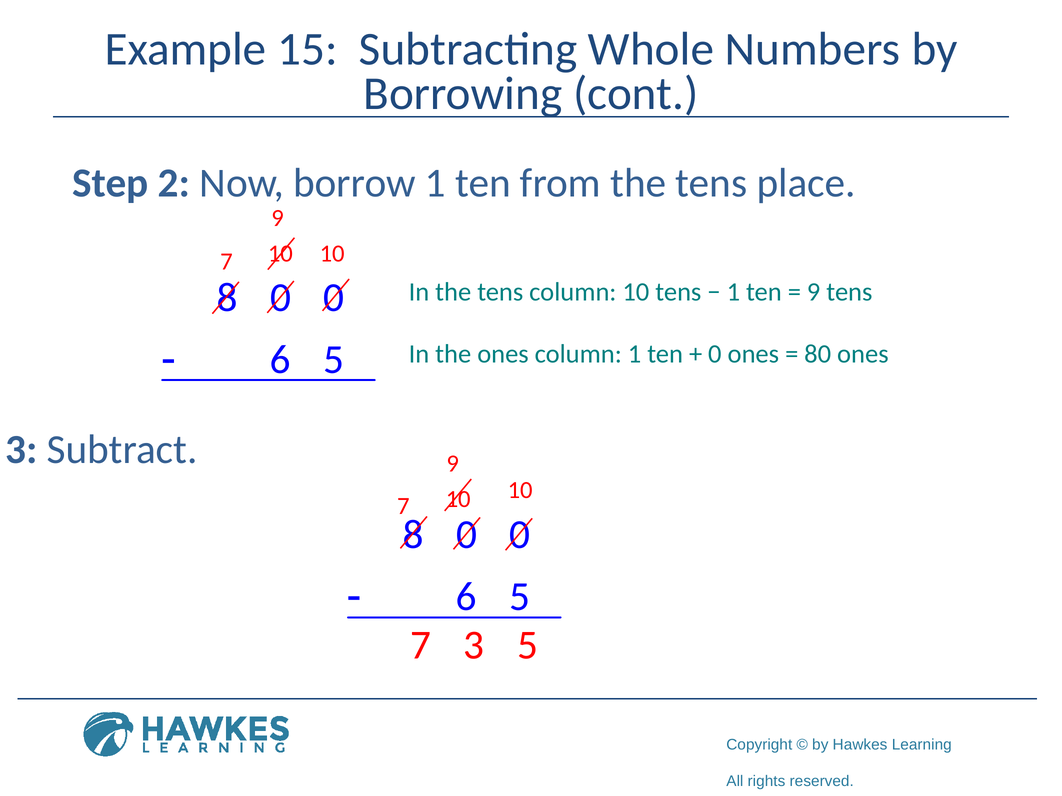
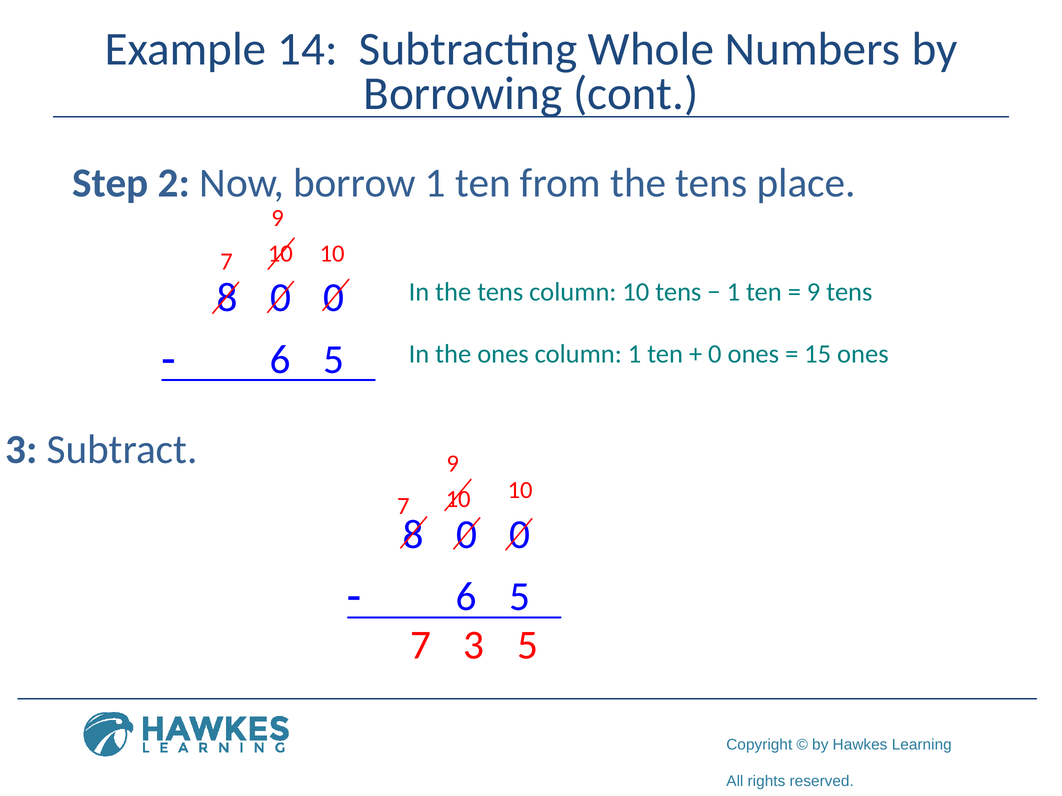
15: 15 -> 14
80: 80 -> 15
